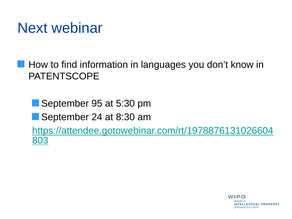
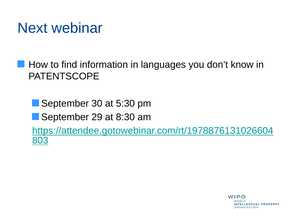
95: 95 -> 30
24: 24 -> 29
